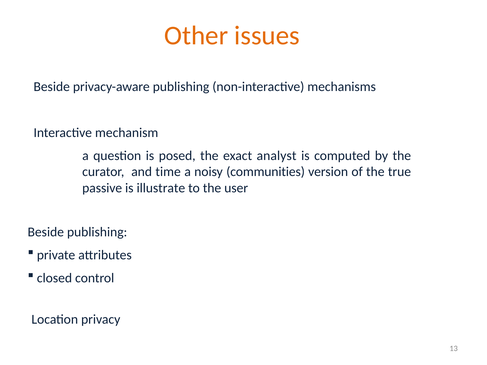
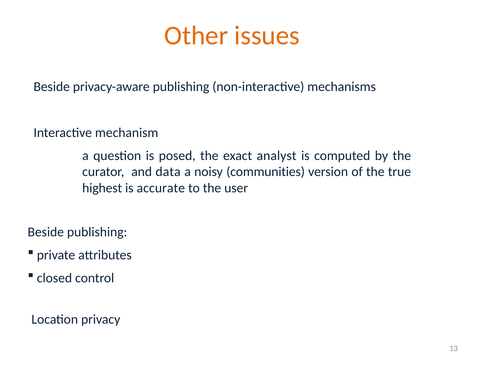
time: time -> data
passive: passive -> highest
illustrate: illustrate -> accurate
